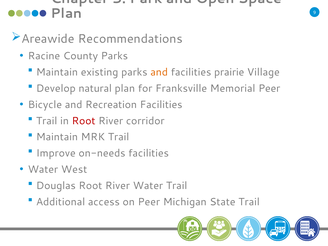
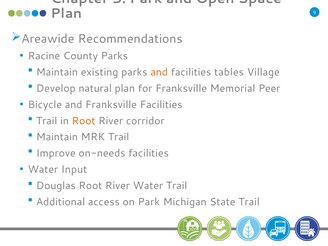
prairie: prairie -> tables
and Recreation: Recreation -> Franksville
Root at (84, 121) colour: red -> orange
West: West -> Input
on Peer: Peer -> Park
